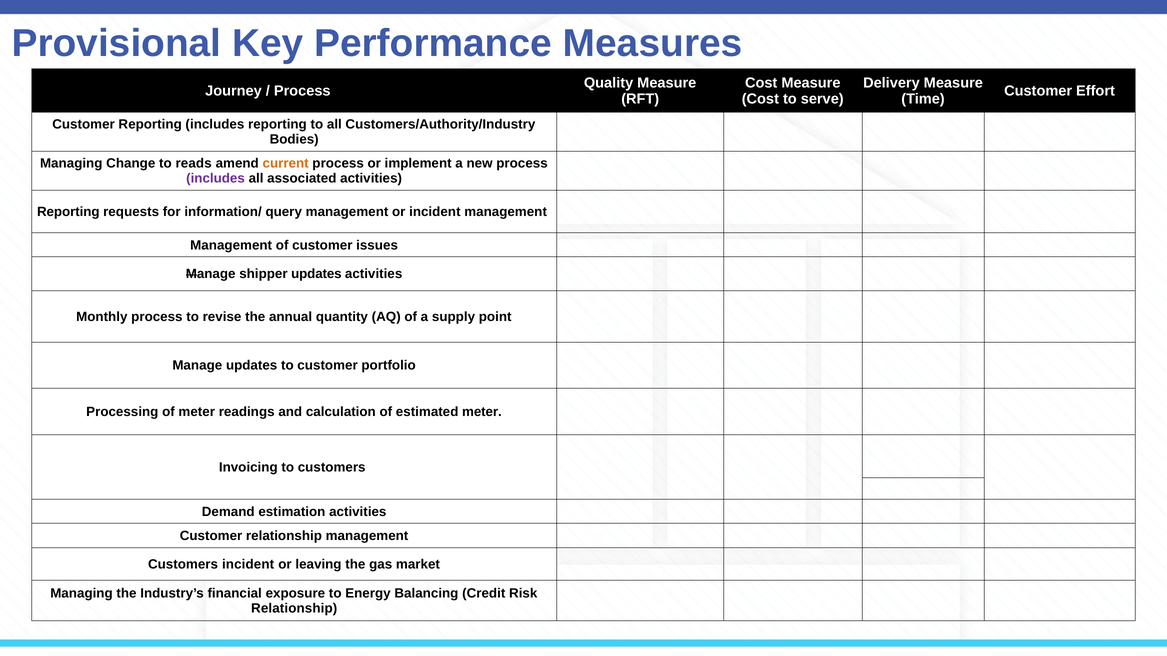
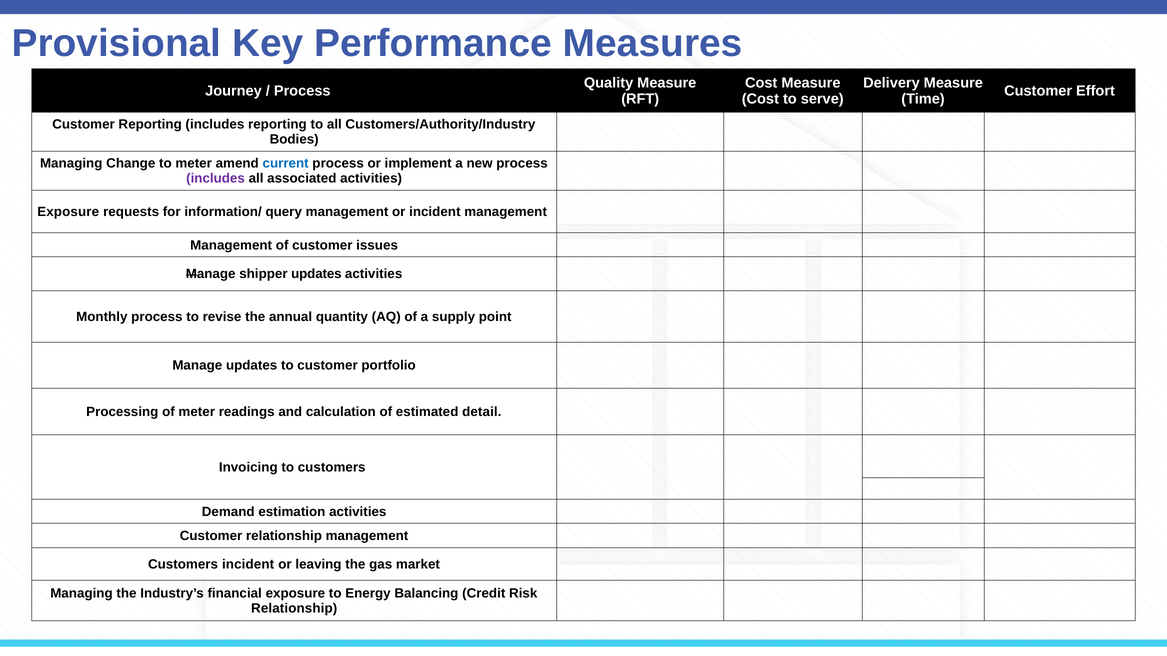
to reads: reads -> meter
current colour: orange -> blue
Reporting at (68, 212): Reporting -> Exposure
estimated meter: meter -> detail
